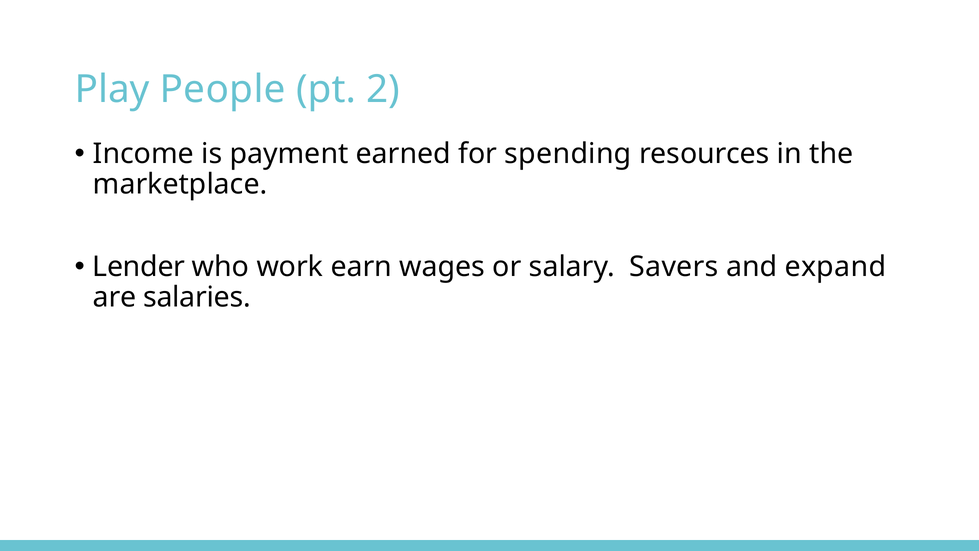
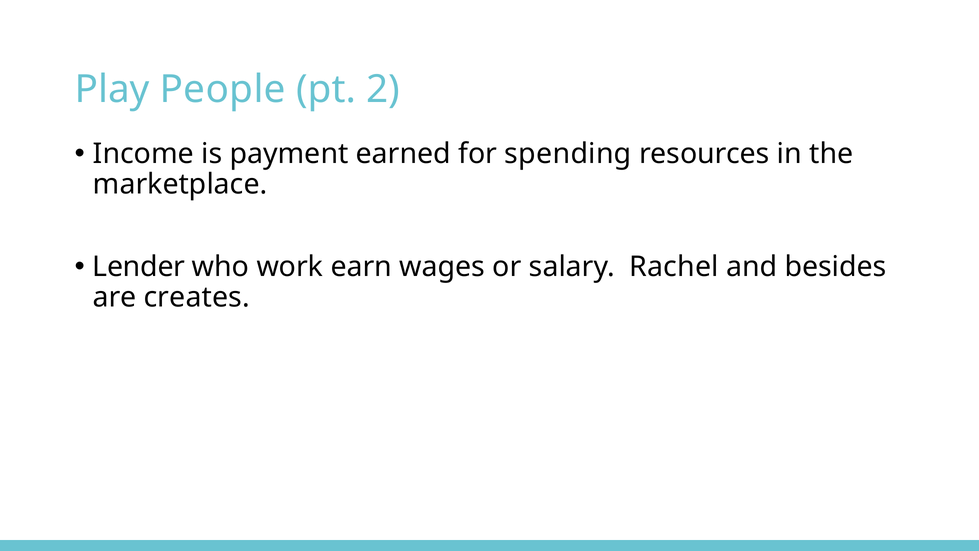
Savers: Savers -> Rachel
expand: expand -> besides
salaries: salaries -> creates
